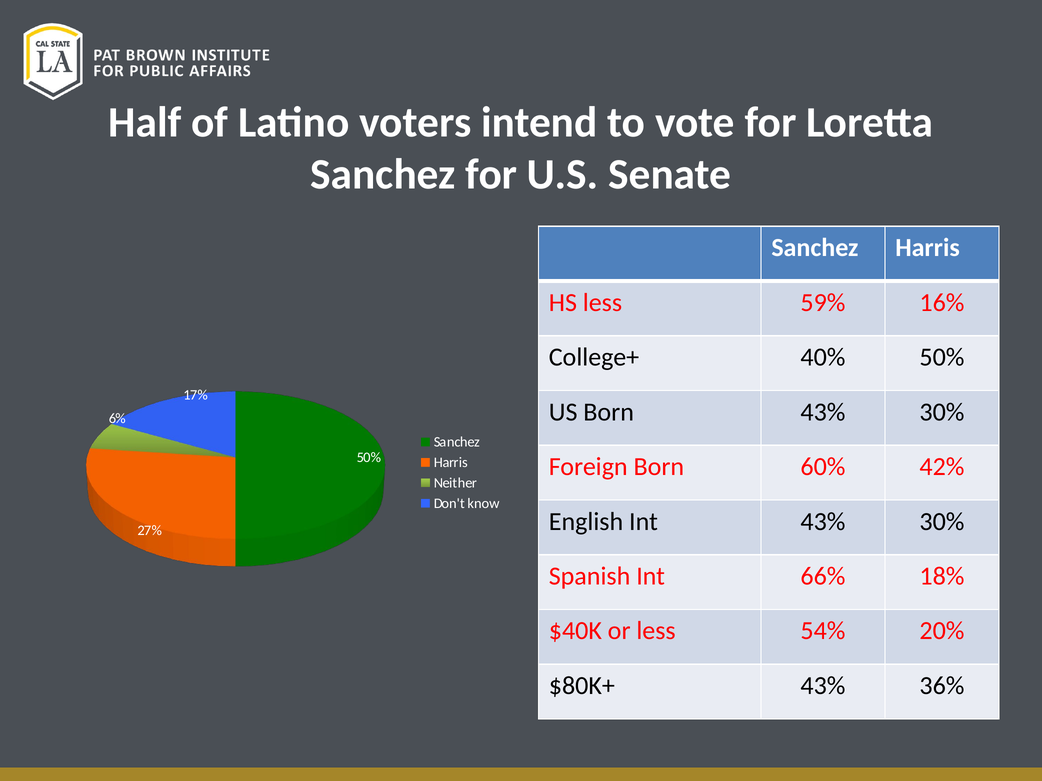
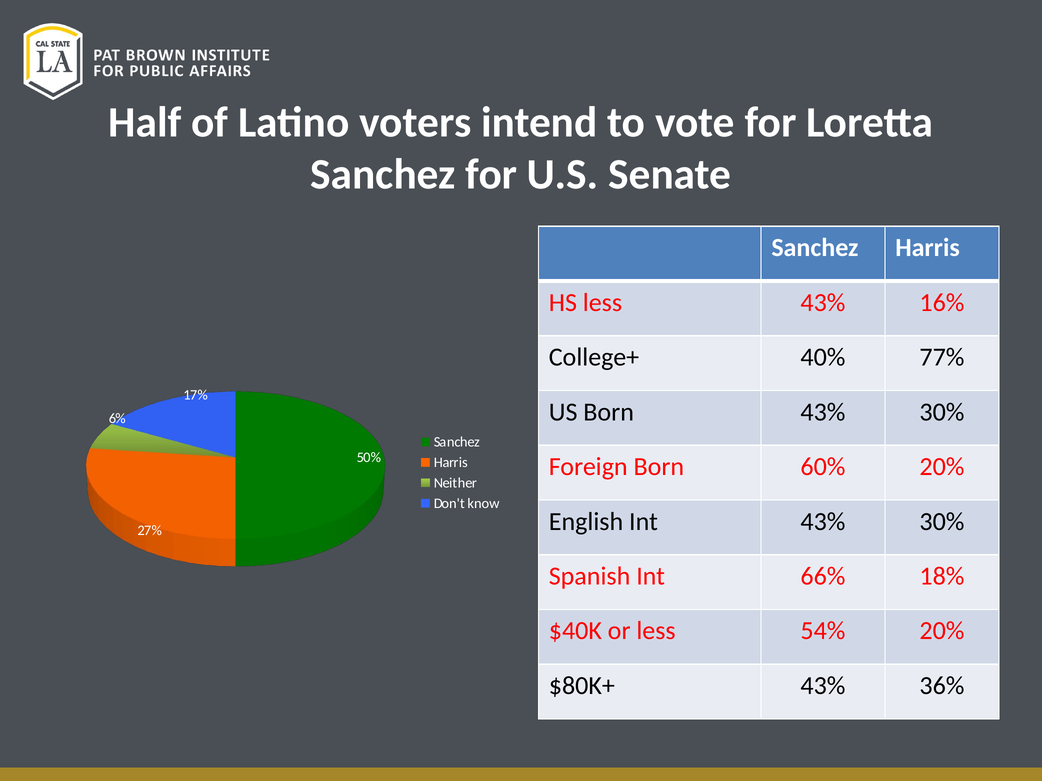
less 59%: 59% -> 43%
40% 50%: 50% -> 77%
60% 42%: 42% -> 20%
